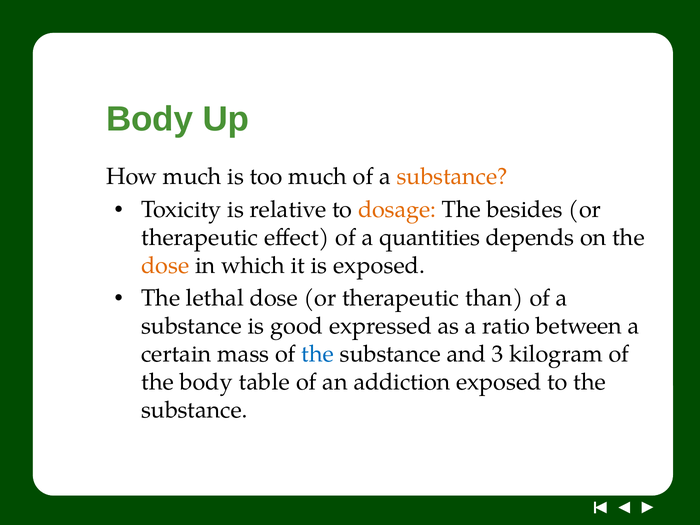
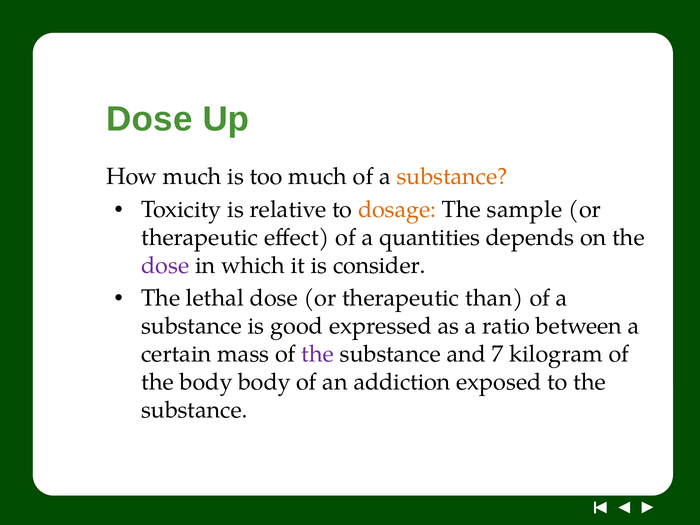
Body at (150, 119): Body -> Dose
besides: besides -> sample
dose at (165, 265) colour: orange -> purple
is exposed: exposed -> consider
the at (318, 354) colour: blue -> purple
3: 3 -> 7
body table: table -> body
